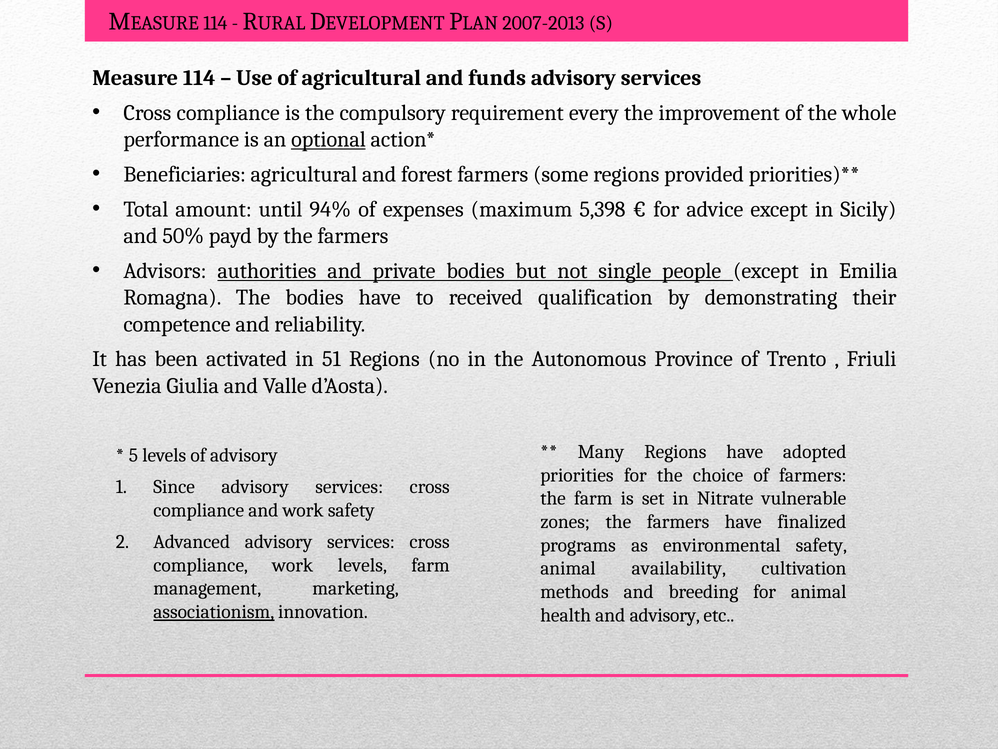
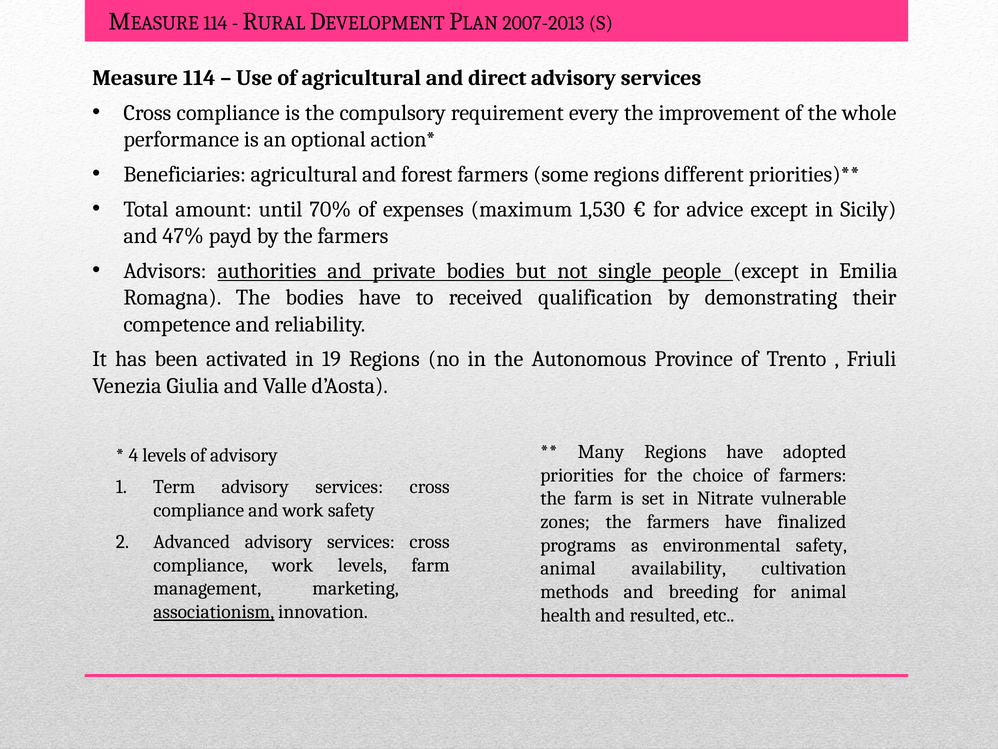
funds: funds -> direct
optional underline: present -> none
provided: provided -> different
94%: 94% -> 70%
5,398: 5,398 -> 1,530
50%: 50% -> 47%
51: 51 -> 19
5: 5 -> 4
Since: Since -> Term
and advisory: advisory -> resulted
